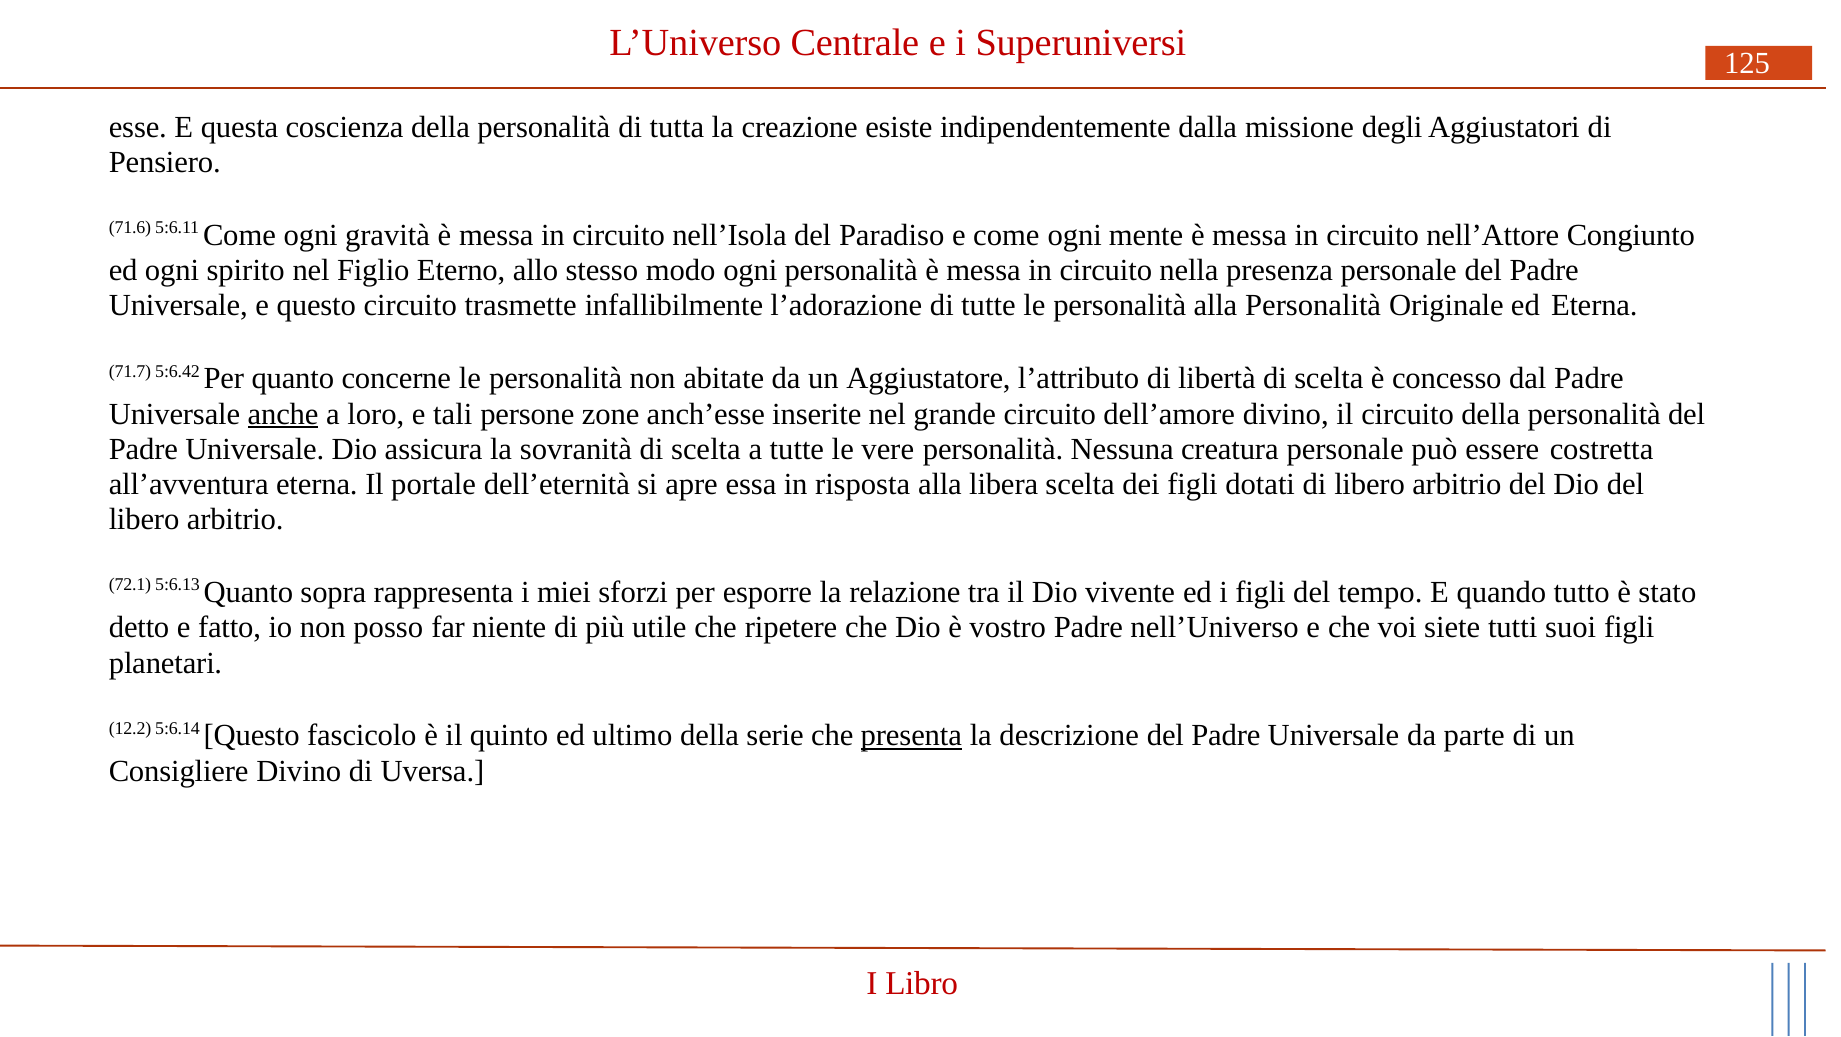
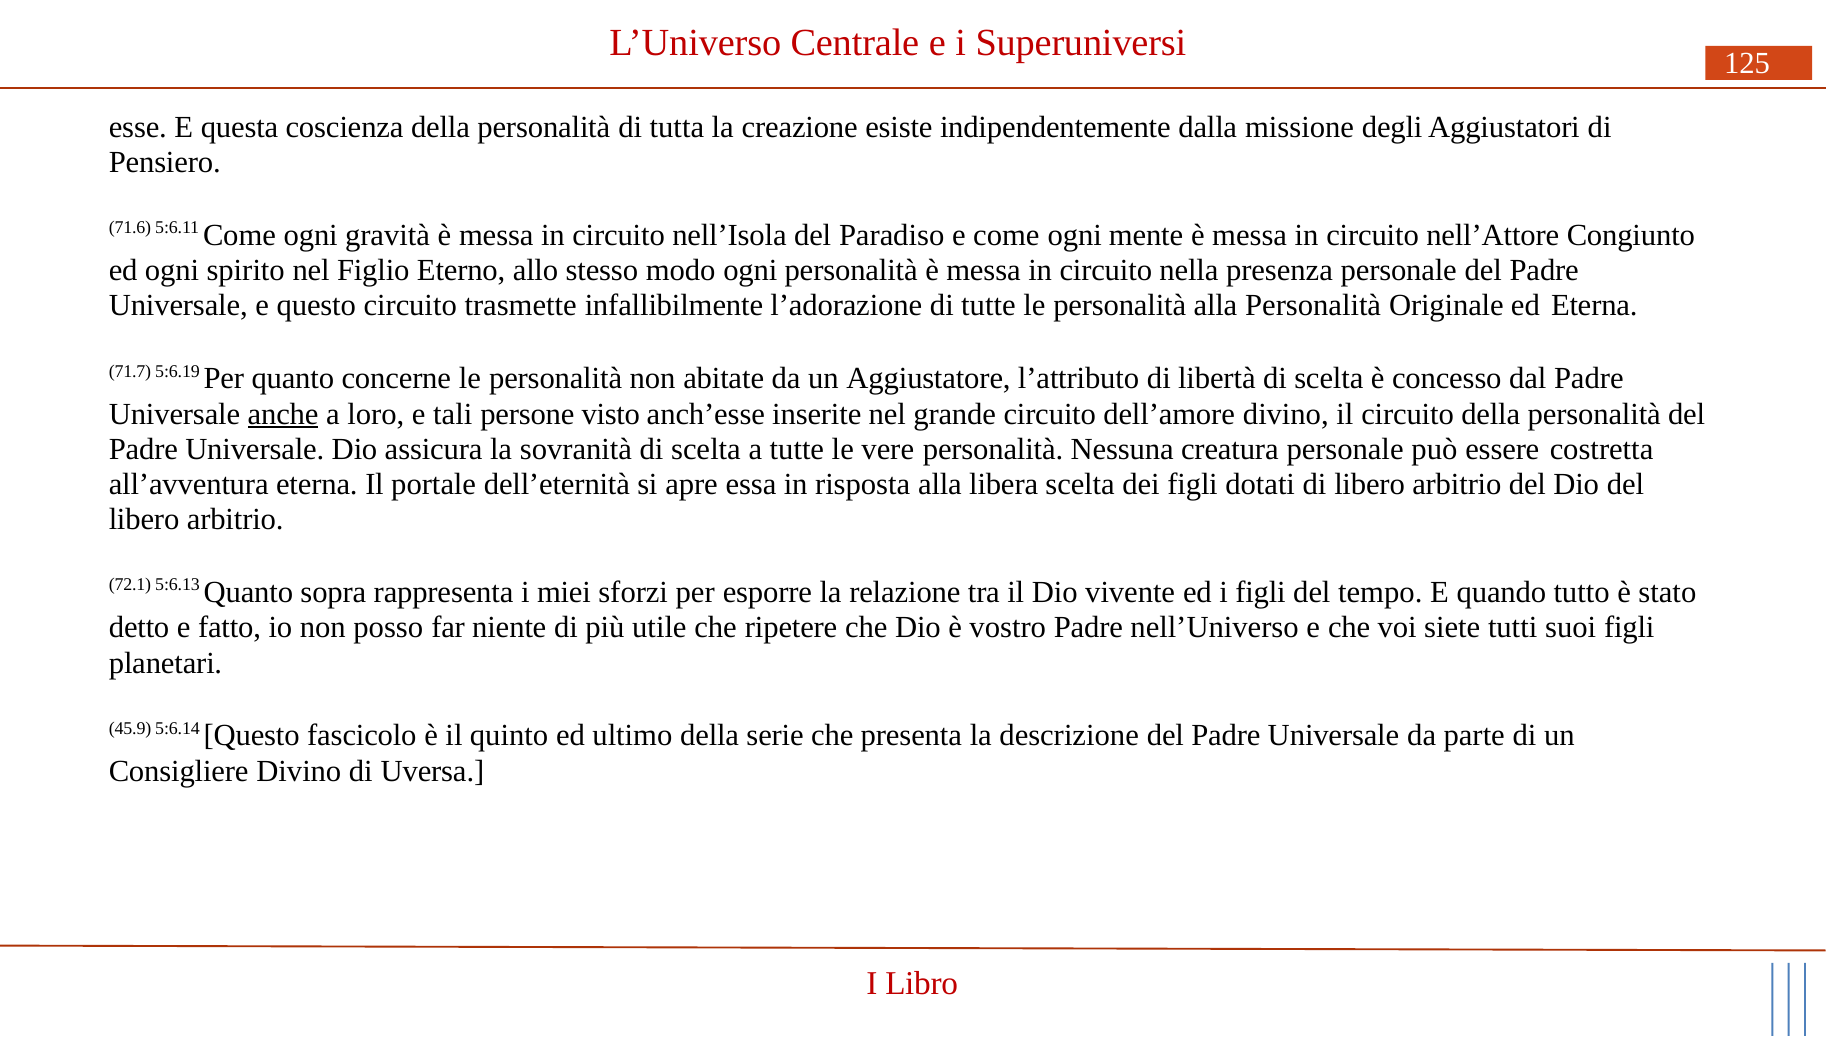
5:6.42: 5:6.42 -> 5:6.19
zone: zone -> visto
12.2: 12.2 -> 45.9
presenta underline: present -> none
